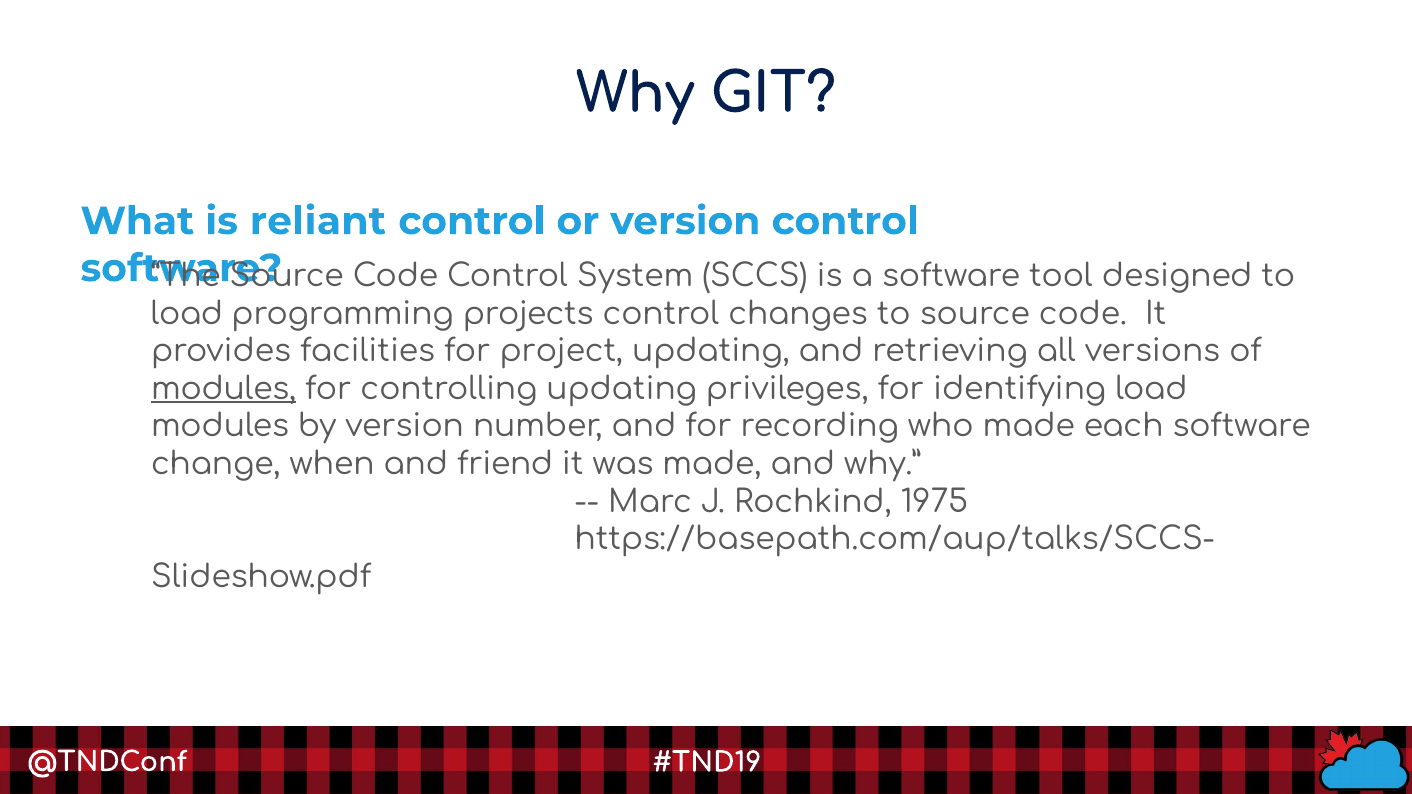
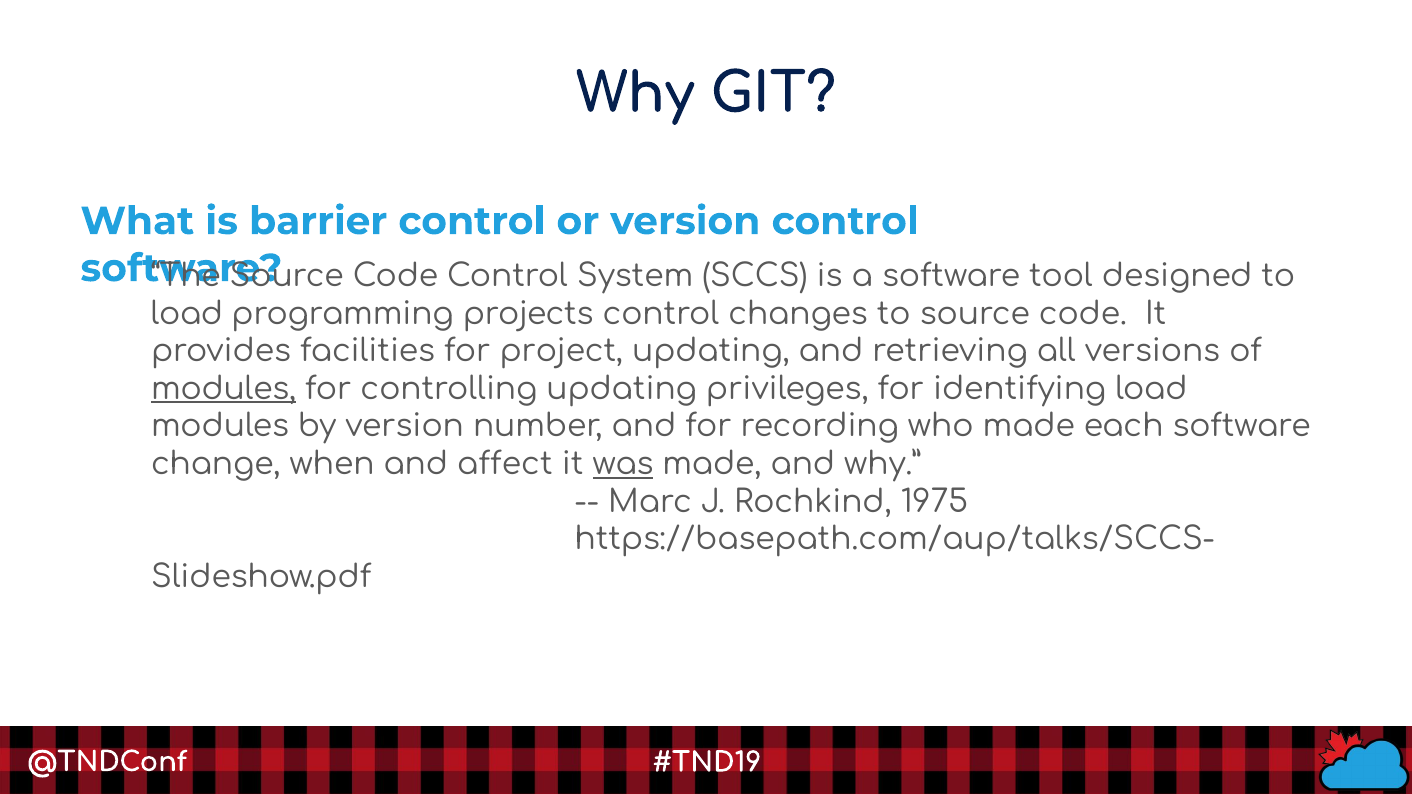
reliant: reliant -> barrier
friend: friend -> affect
was underline: none -> present
